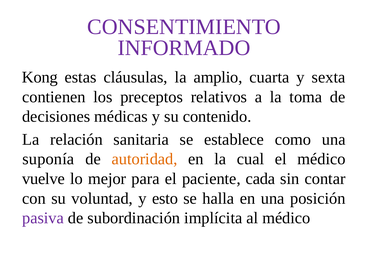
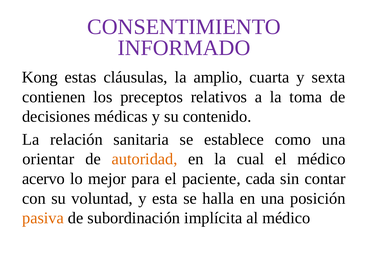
suponía: suponía -> orientar
vuelve: vuelve -> acervo
esto: esto -> esta
pasiva colour: purple -> orange
